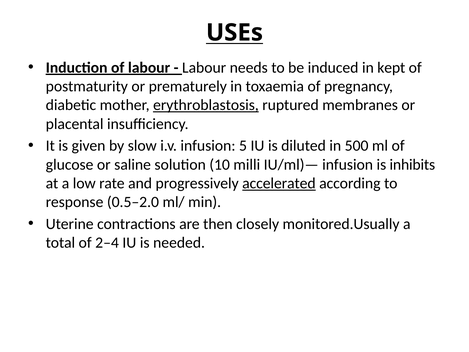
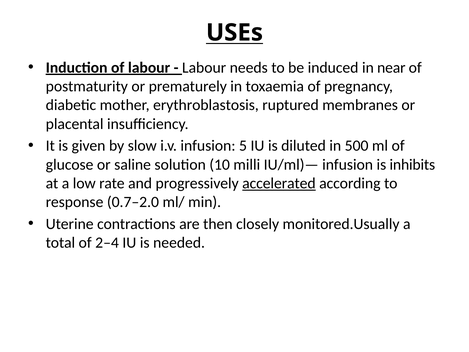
kept: kept -> near
erythroblastosis underline: present -> none
0.5–2.0: 0.5–2.0 -> 0.7–2.0
